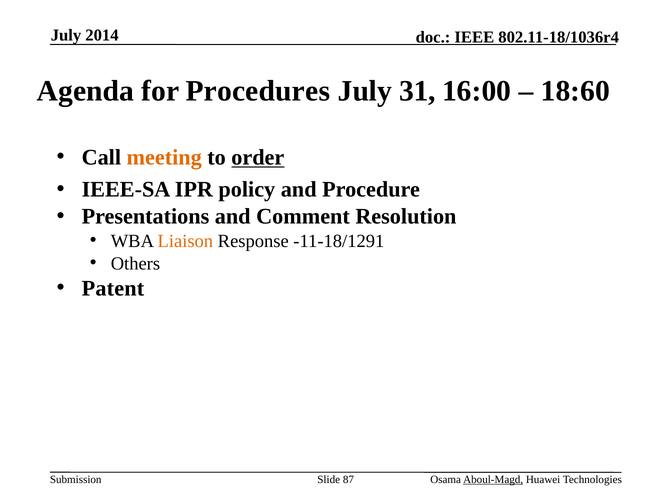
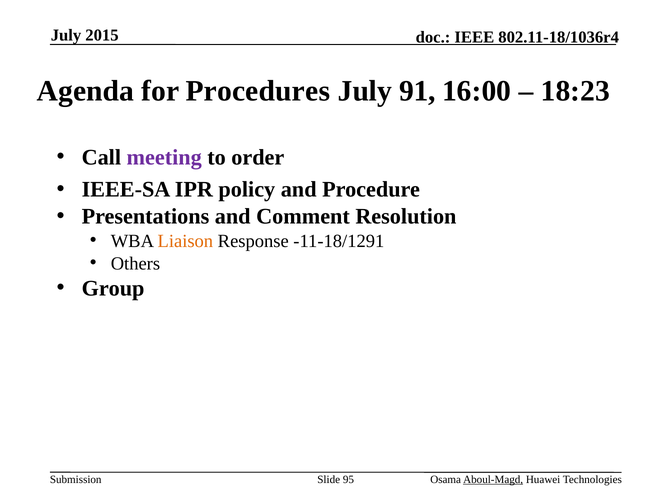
2014: 2014 -> 2015
31: 31 -> 91
18:60: 18:60 -> 18:23
meeting colour: orange -> purple
order underline: present -> none
Patent: Patent -> Group
87: 87 -> 95
